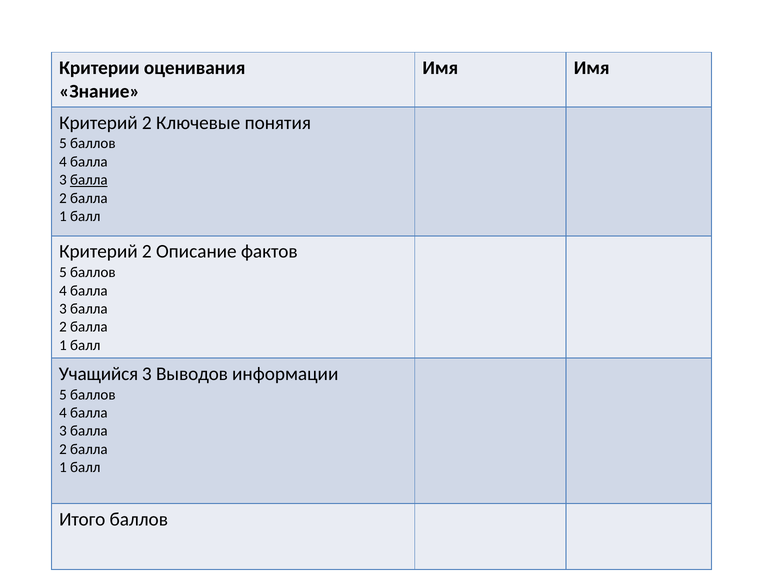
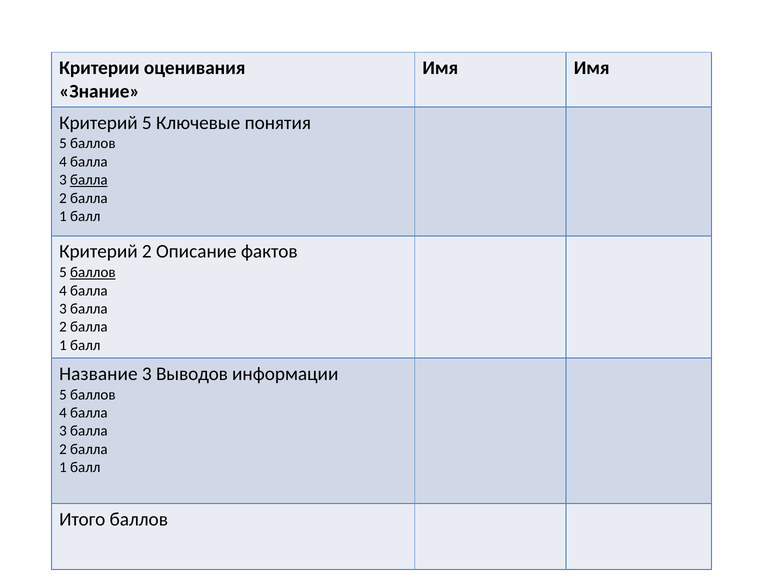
2 at (147, 123): 2 -> 5
баллов at (93, 272) underline: none -> present
Учащийся: Учащийся -> Название
